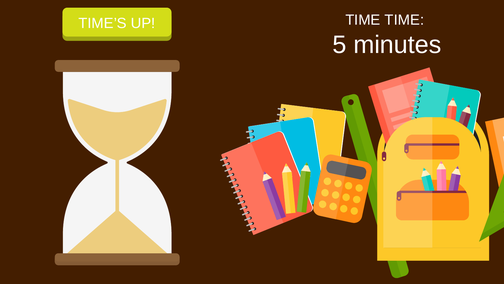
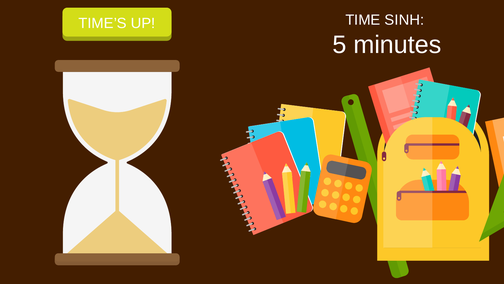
TIME TIME: TIME -> SINH
